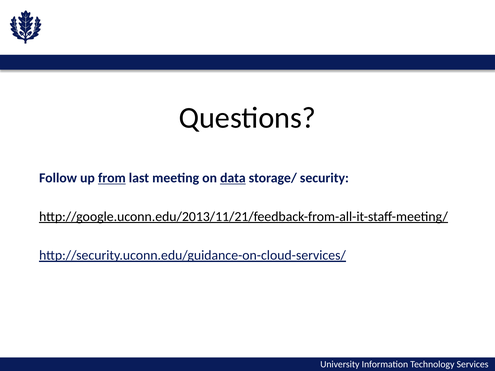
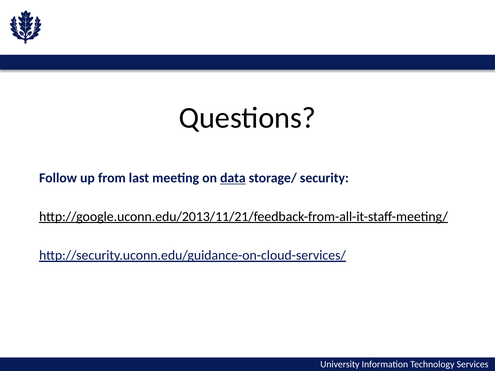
from underline: present -> none
